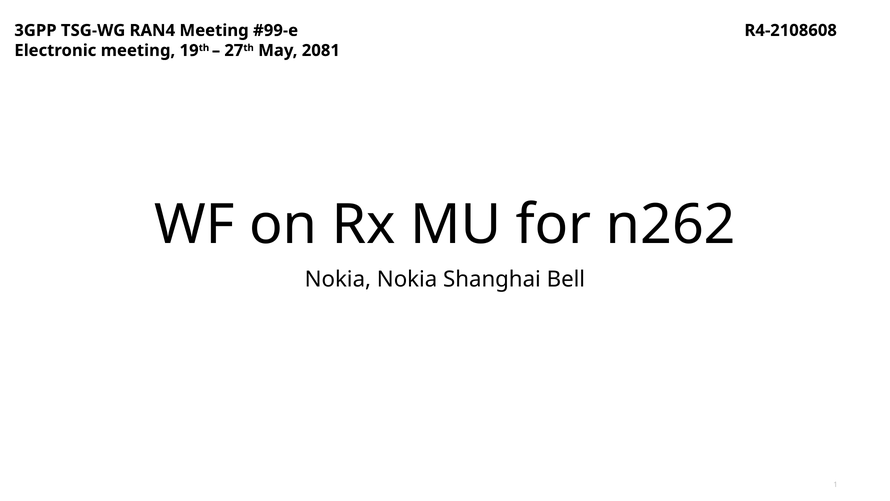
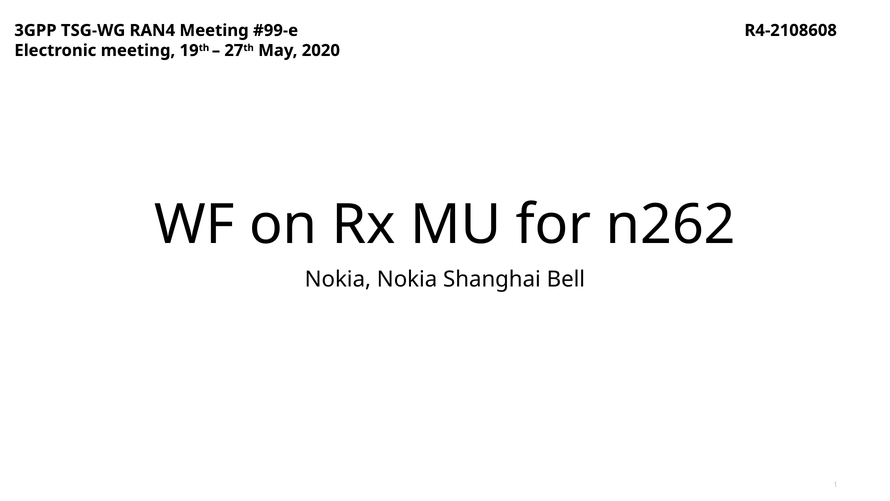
2081: 2081 -> 2020
